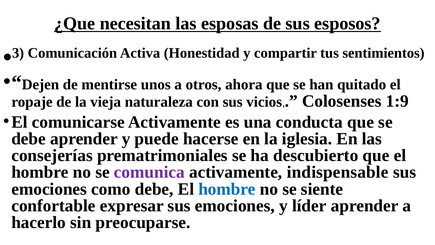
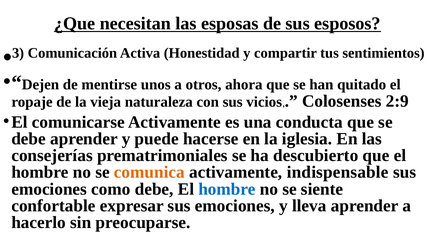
1:9: 1:9 -> 2:9
comunica colour: purple -> orange
líder: líder -> lleva
